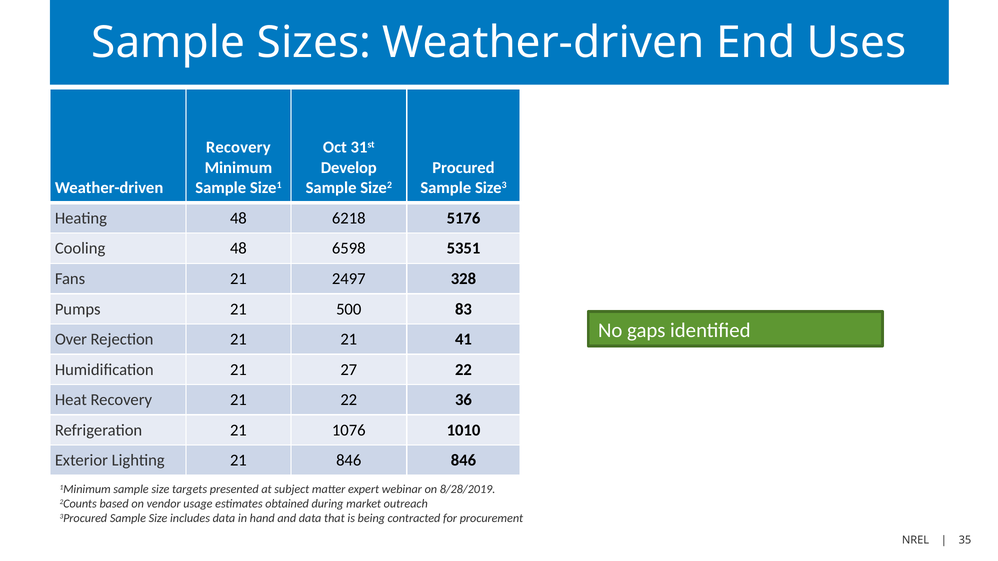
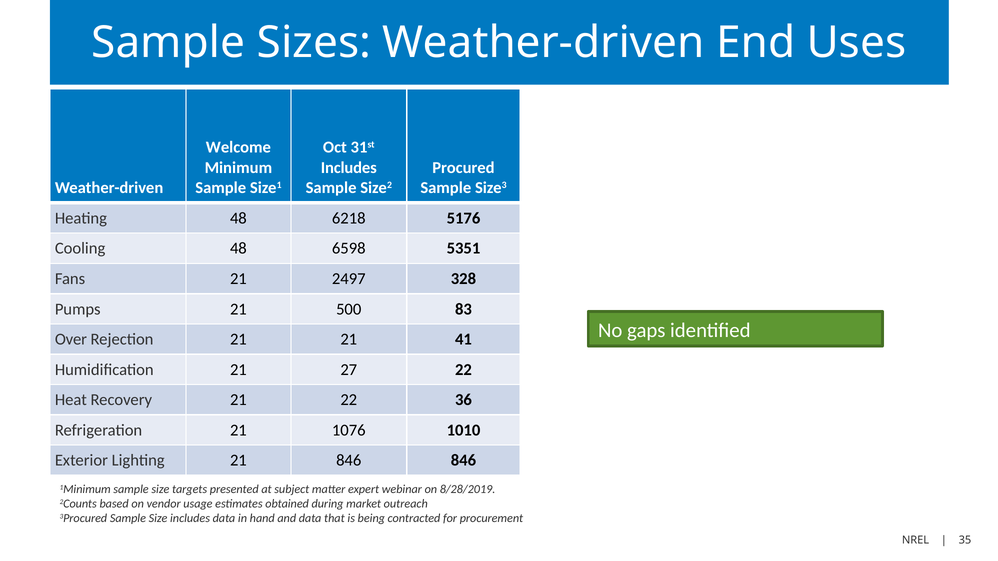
Recovery at (238, 148): Recovery -> Welcome
Develop at (349, 168): Develop -> Includes
